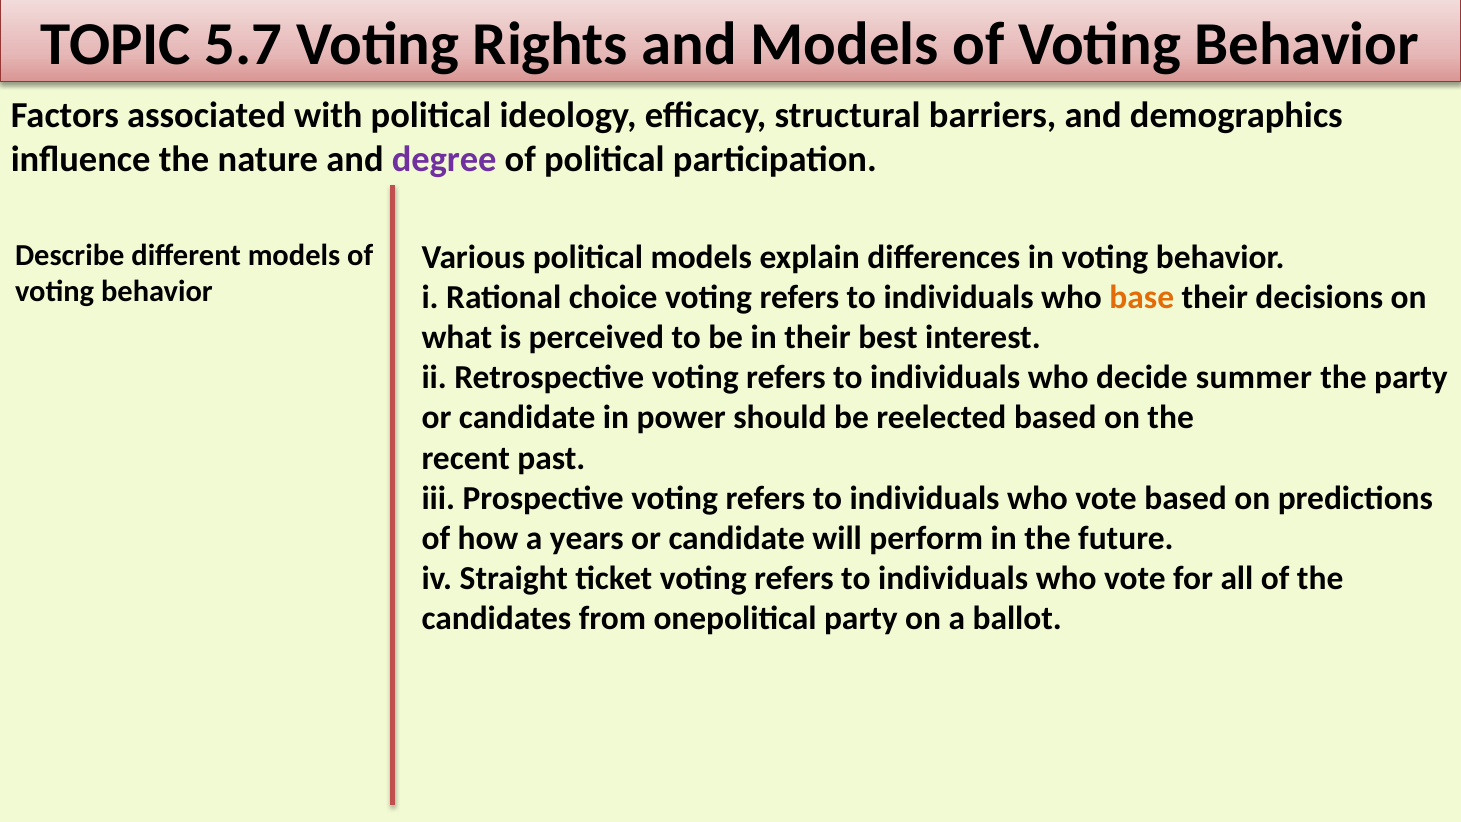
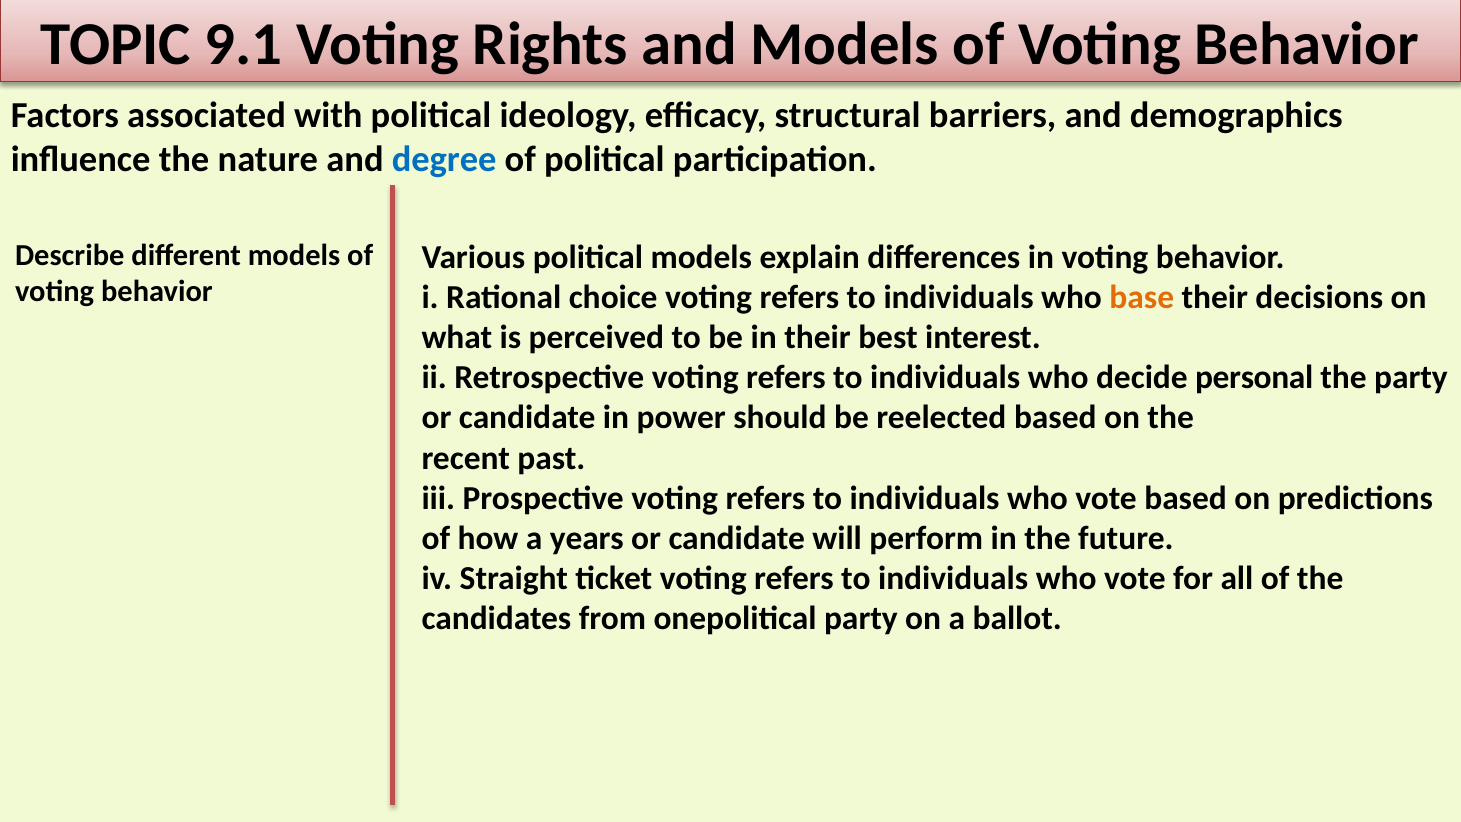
5.7: 5.7 -> 9.1
degree colour: purple -> blue
summer: summer -> personal
